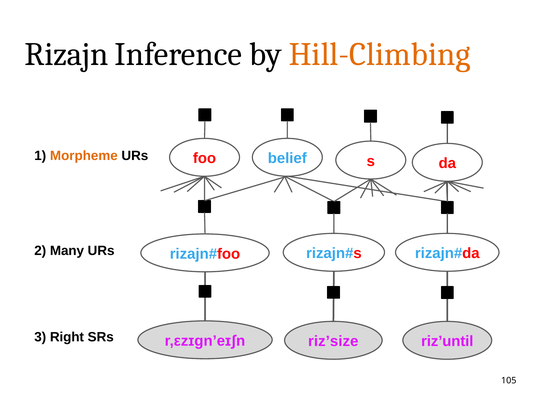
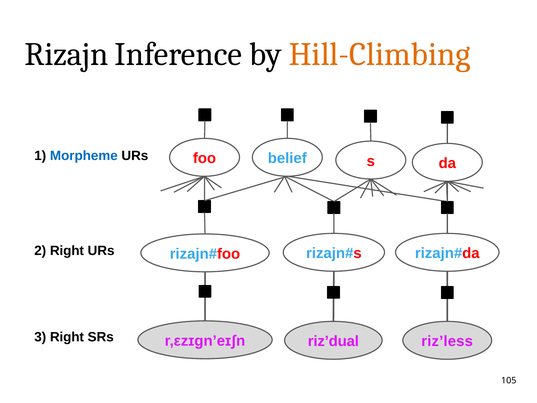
Morpheme colour: orange -> blue
2 Many: Many -> Right
riz’size: riz’size -> riz’dual
riz’until: riz’until -> riz’less
